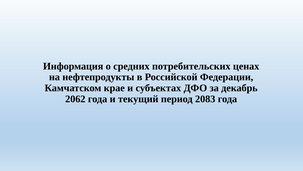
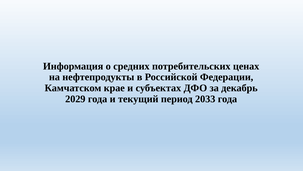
2062: 2062 -> 2029
2083: 2083 -> 2033
